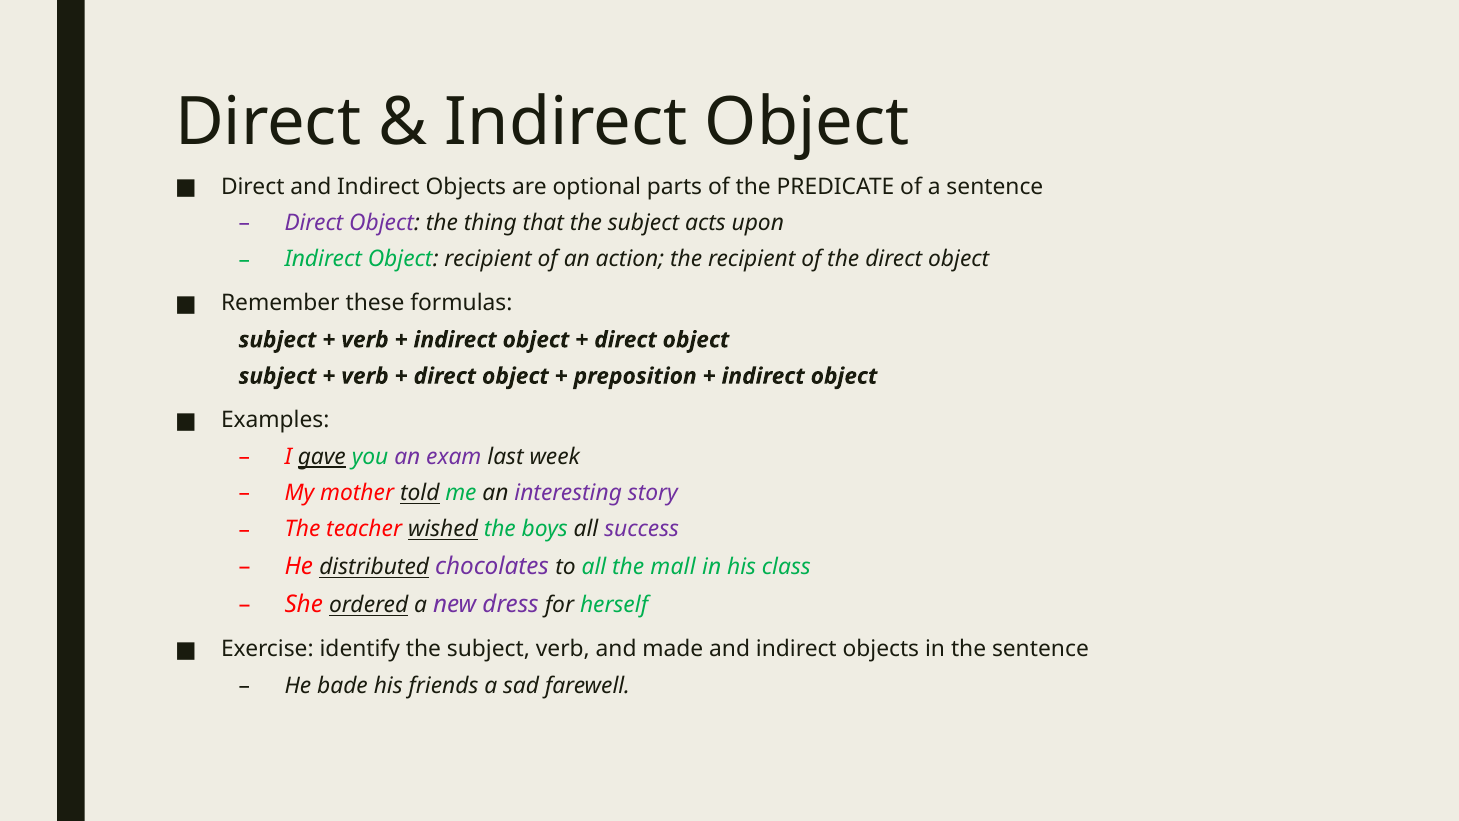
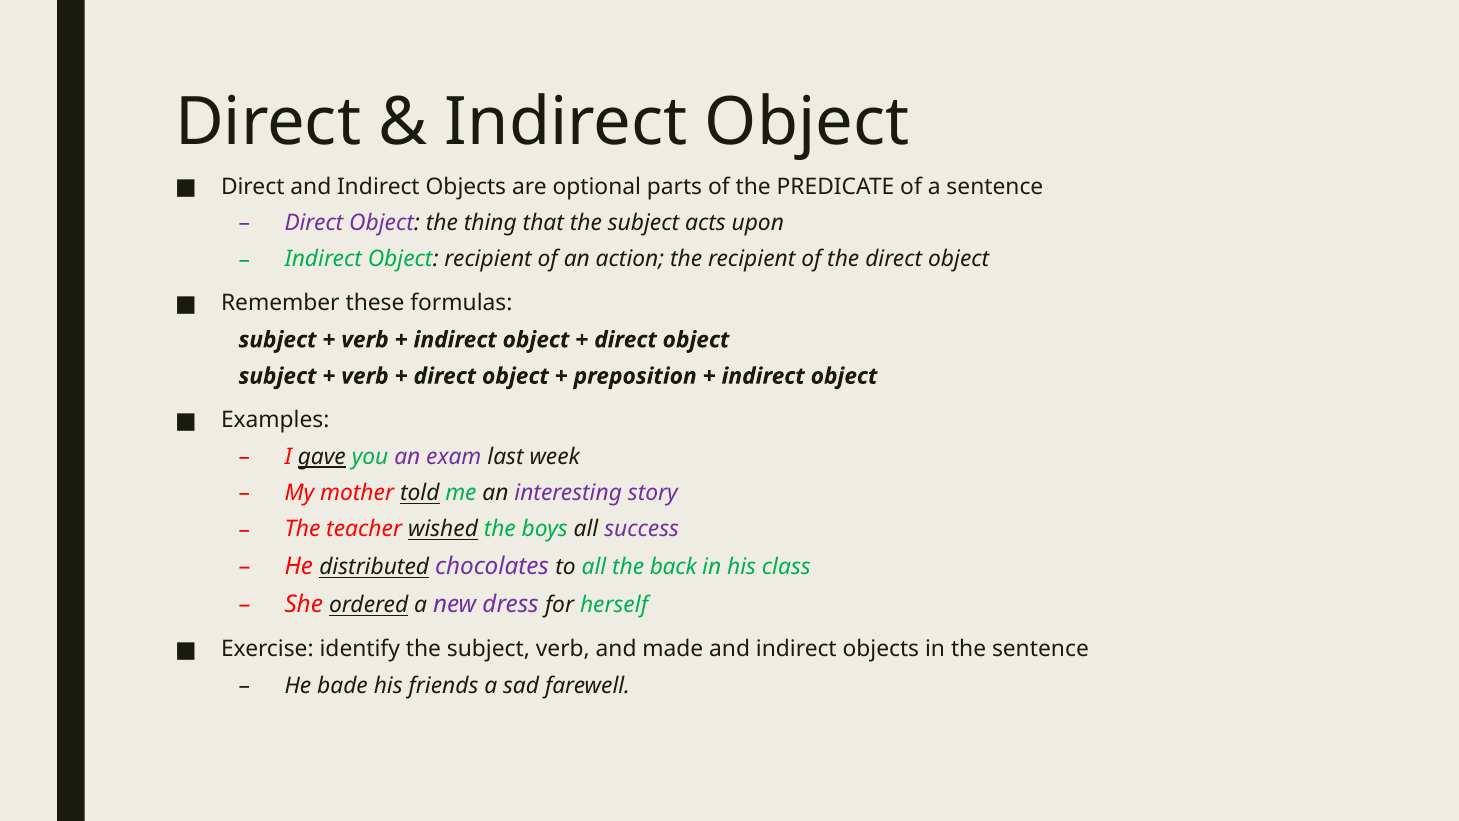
mall: mall -> back
